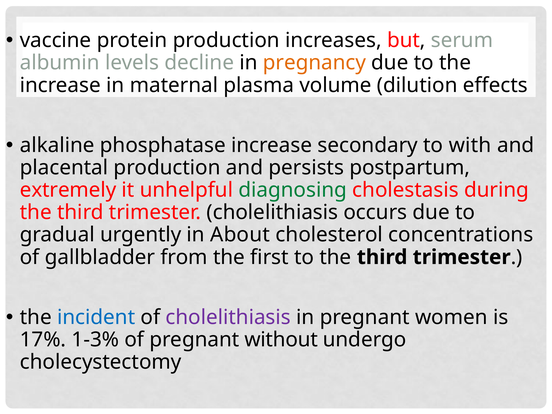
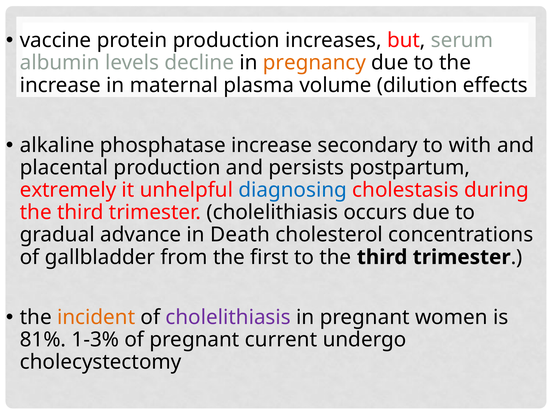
diagnosing colour: green -> blue
urgently: urgently -> advance
About: About -> Death
incident colour: blue -> orange
17%: 17% -> 81%
without: without -> current
